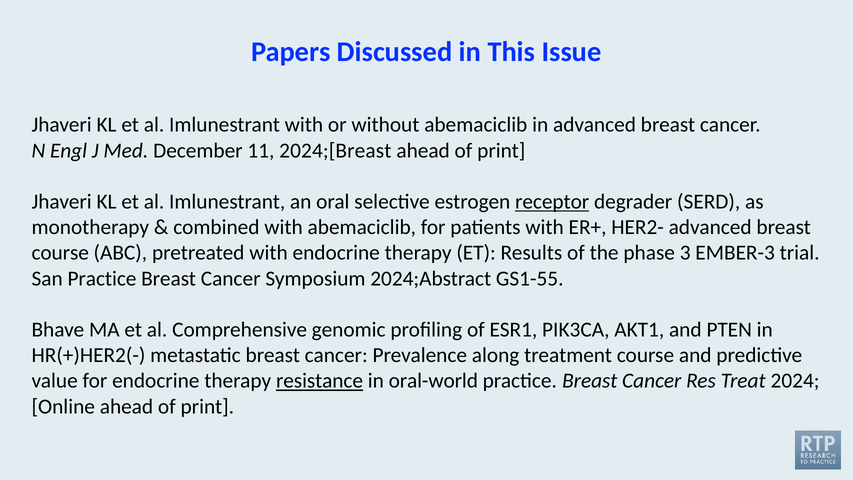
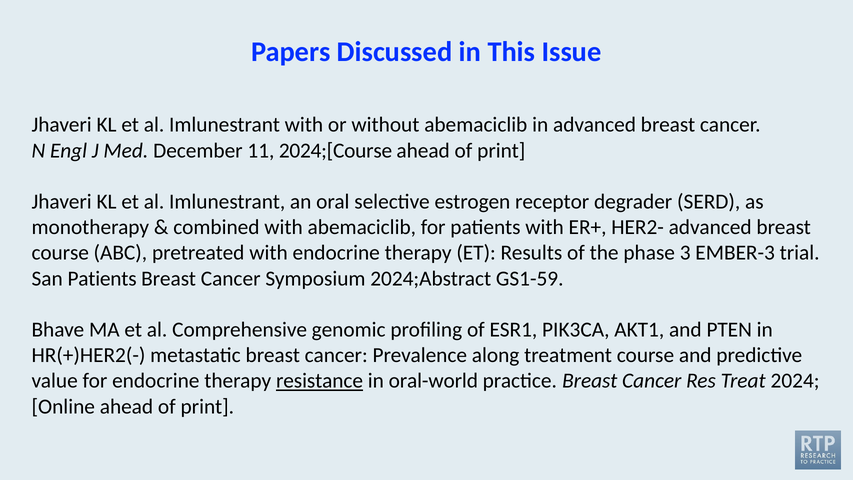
2024;[Breast: 2024;[Breast -> 2024;[Course
receptor underline: present -> none
San Practice: Practice -> Patients
GS1-55: GS1-55 -> GS1-59
